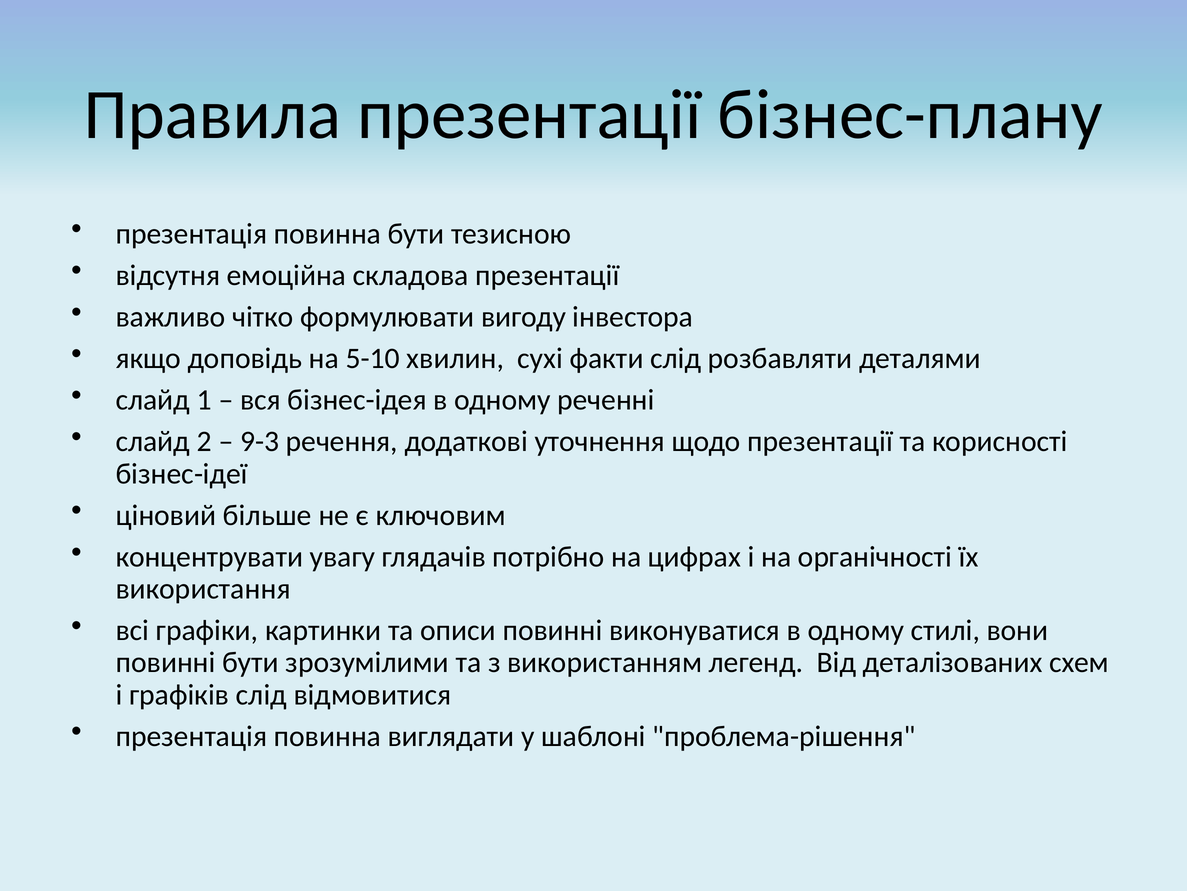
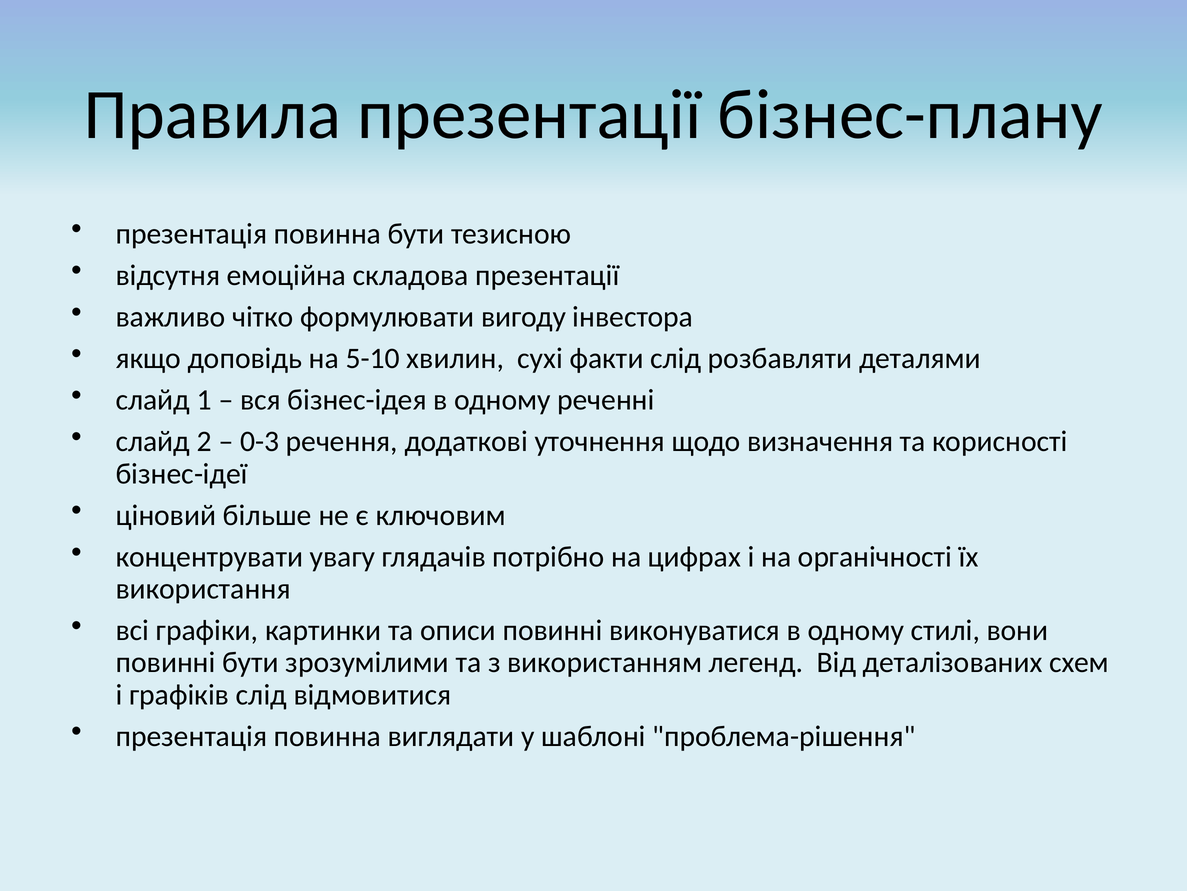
9-3: 9-3 -> 0-3
щодо презентації: презентації -> визначення
